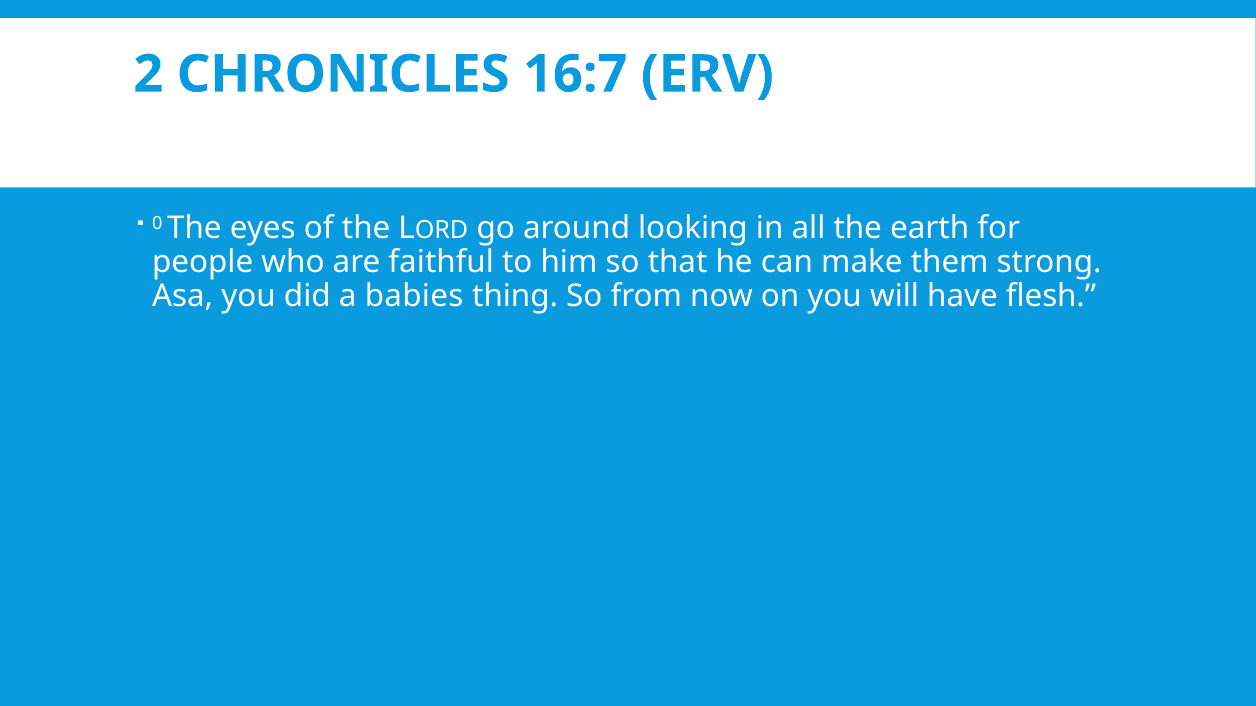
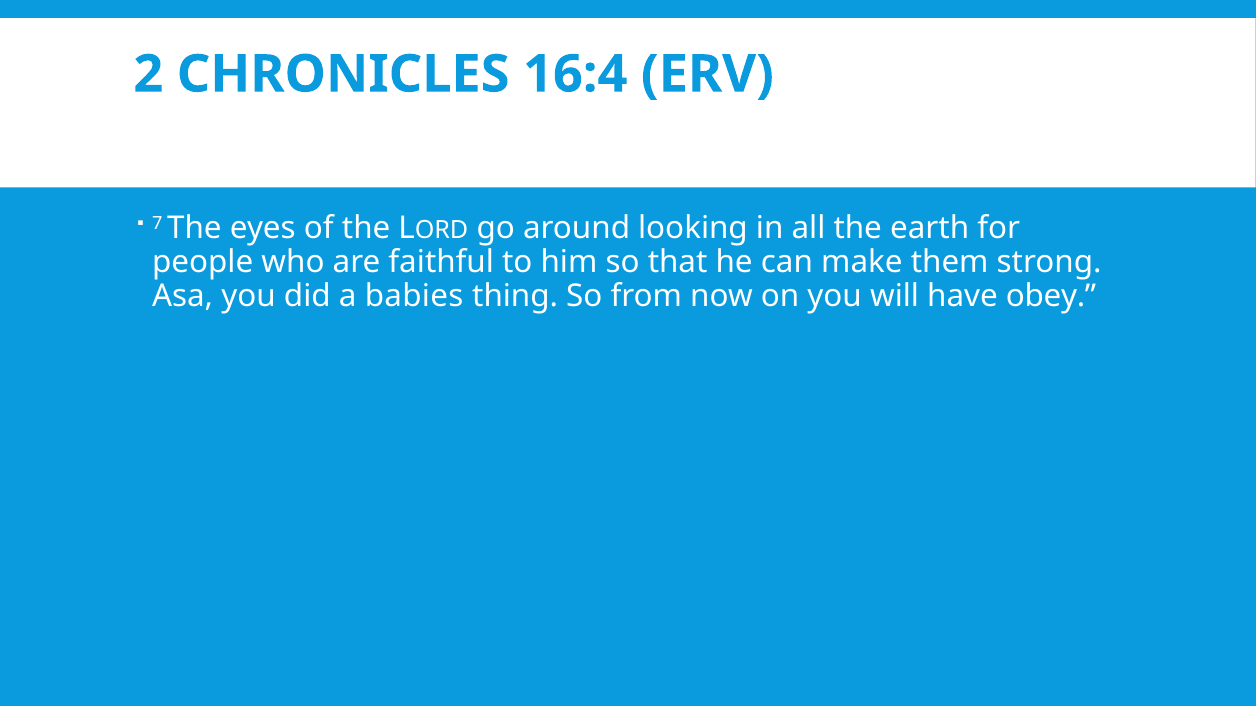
16:7: 16:7 -> 16:4
0: 0 -> 7
flesh: flesh -> obey
